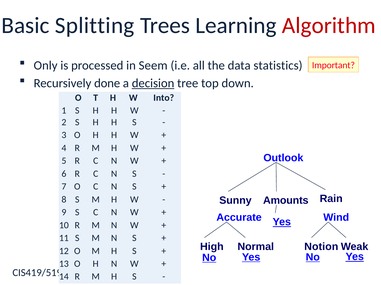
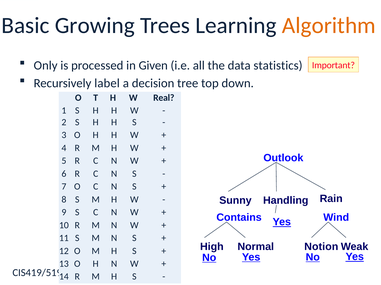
Splitting: Splitting -> Growing
Algorithm colour: red -> orange
Seem: Seem -> Given
done: done -> label
decision underline: present -> none
Into: Into -> Real
Amounts: Amounts -> Handling
Accurate: Accurate -> Contains
